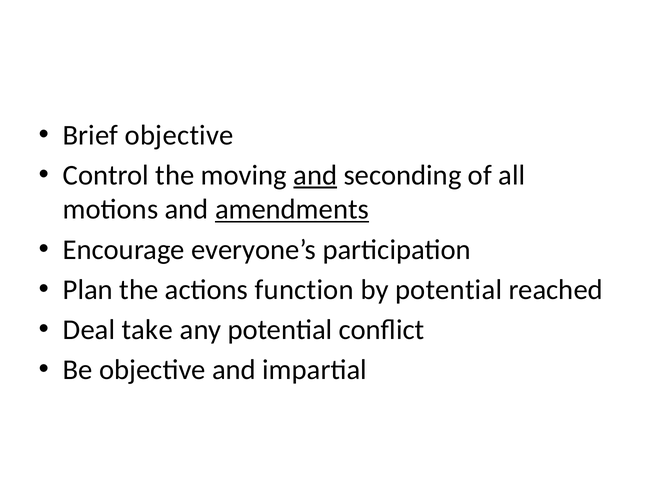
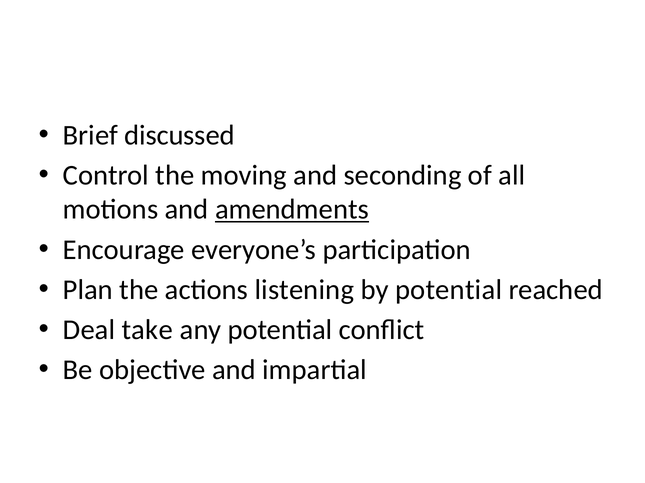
Brief objective: objective -> discussed
and at (315, 175) underline: present -> none
function: function -> listening
